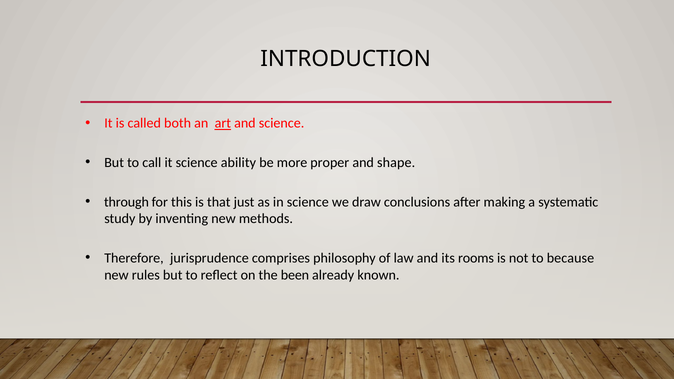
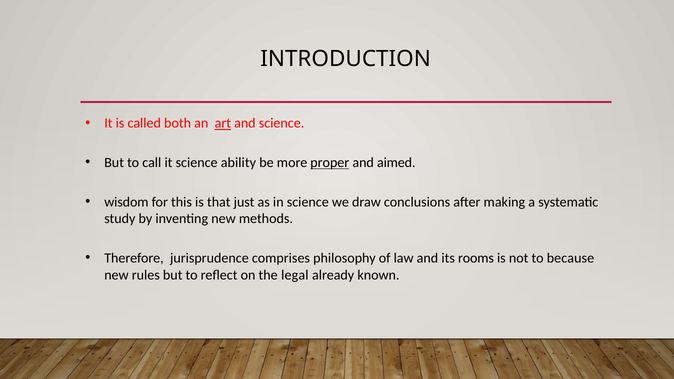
proper underline: none -> present
shape: shape -> aimed
through: through -> wisdom
been: been -> legal
